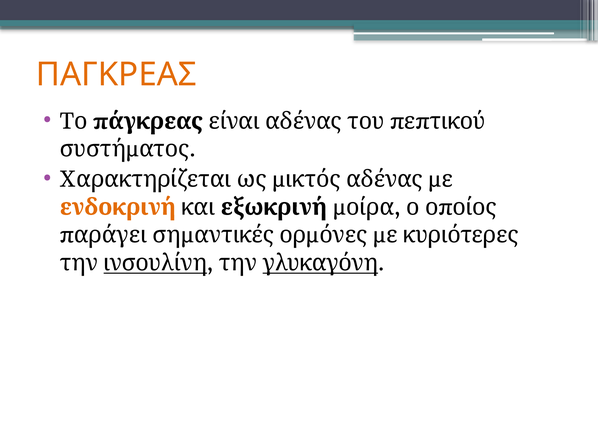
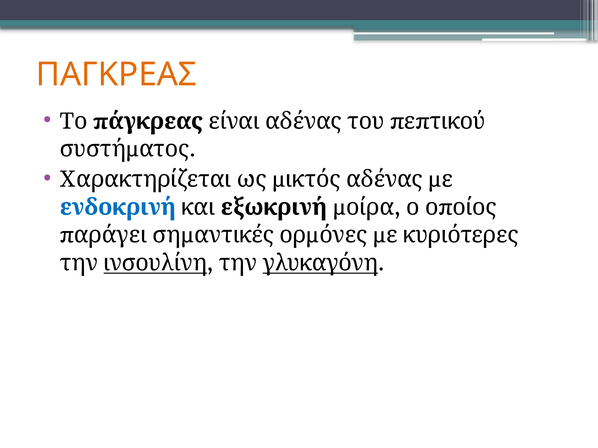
ενδοκρινή colour: orange -> blue
